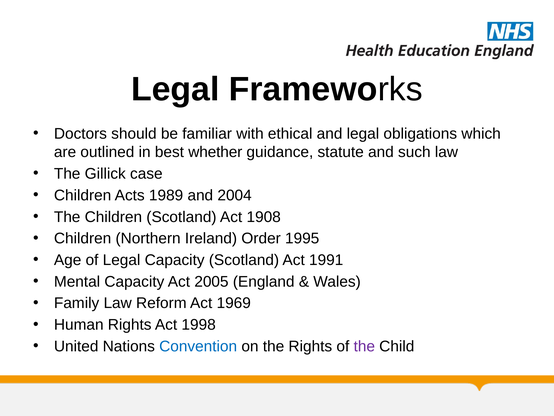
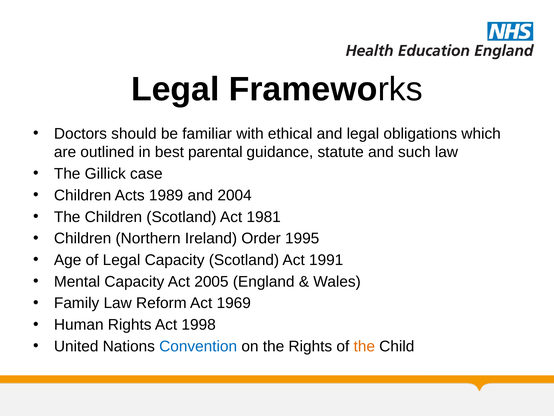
whether: whether -> parental
1908: 1908 -> 1981
the at (364, 346) colour: purple -> orange
